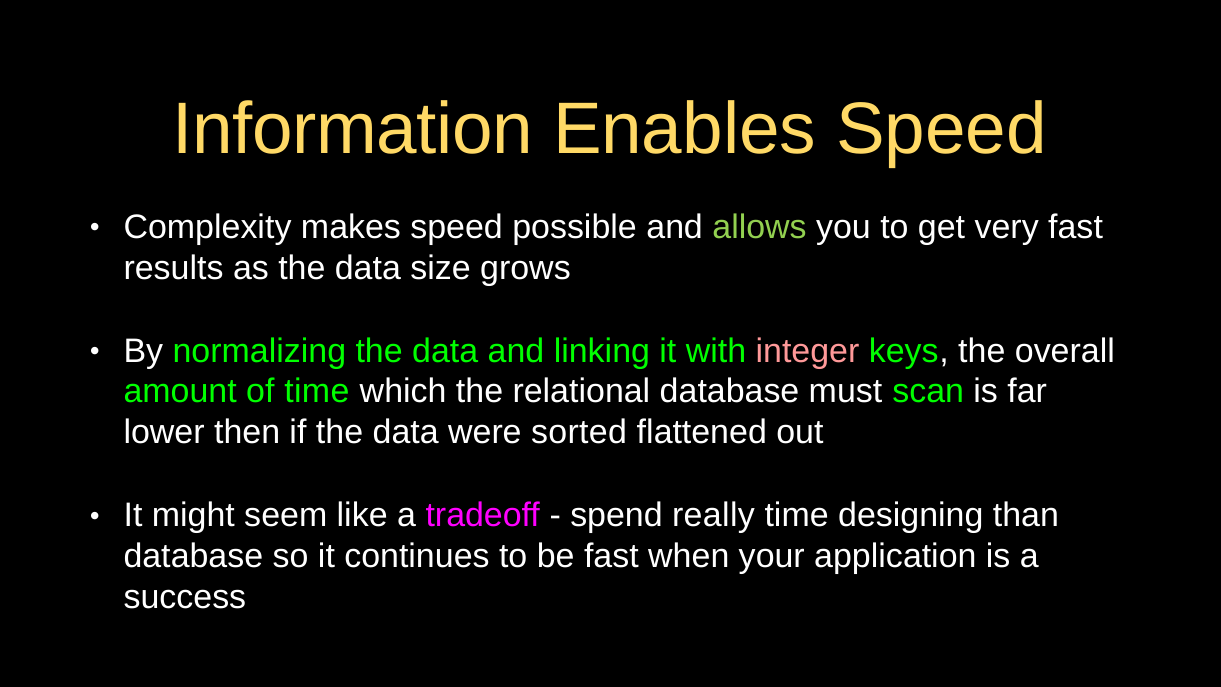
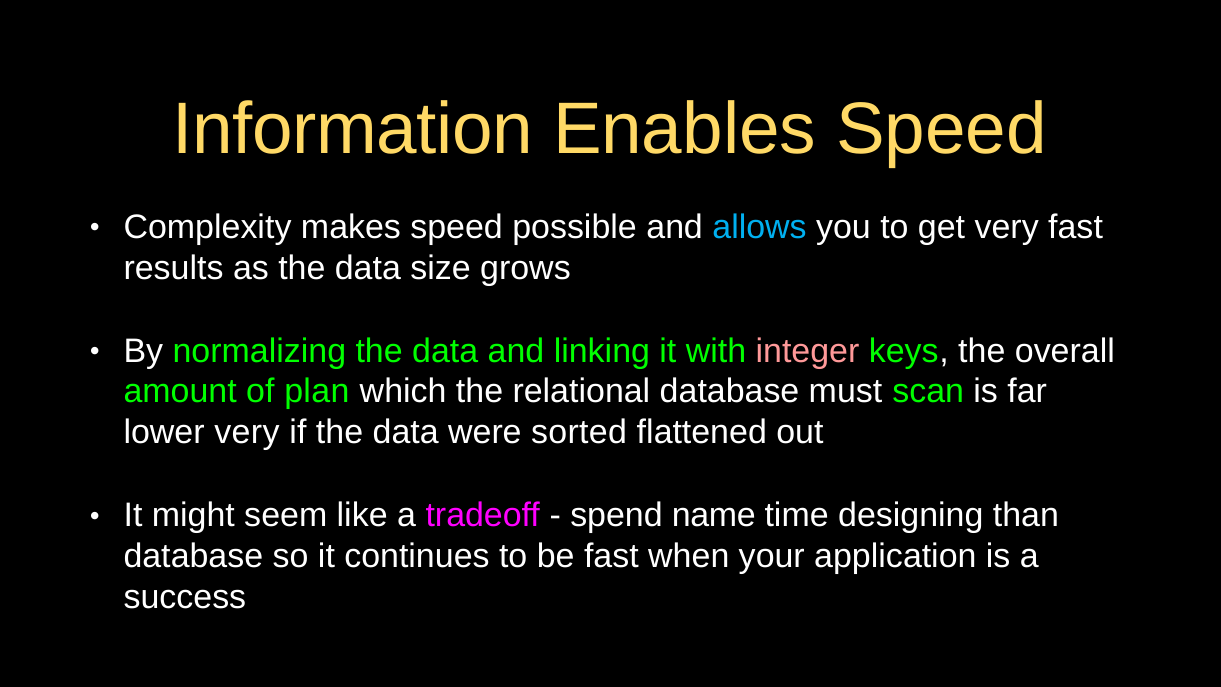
allows colour: light green -> light blue
of time: time -> plan
lower then: then -> very
really: really -> name
